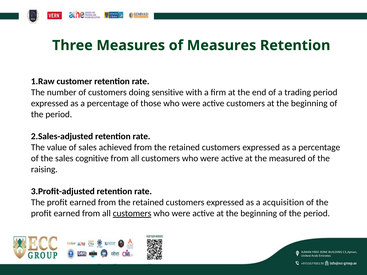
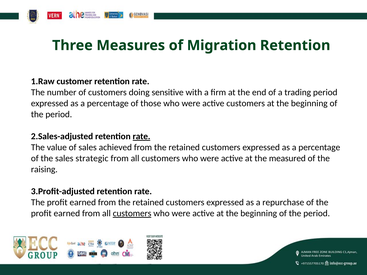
of Measures: Measures -> Migration
rate at (142, 137) underline: none -> present
cognitive: cognitive -> strategic
acquisition: acquisition -> repurchase
